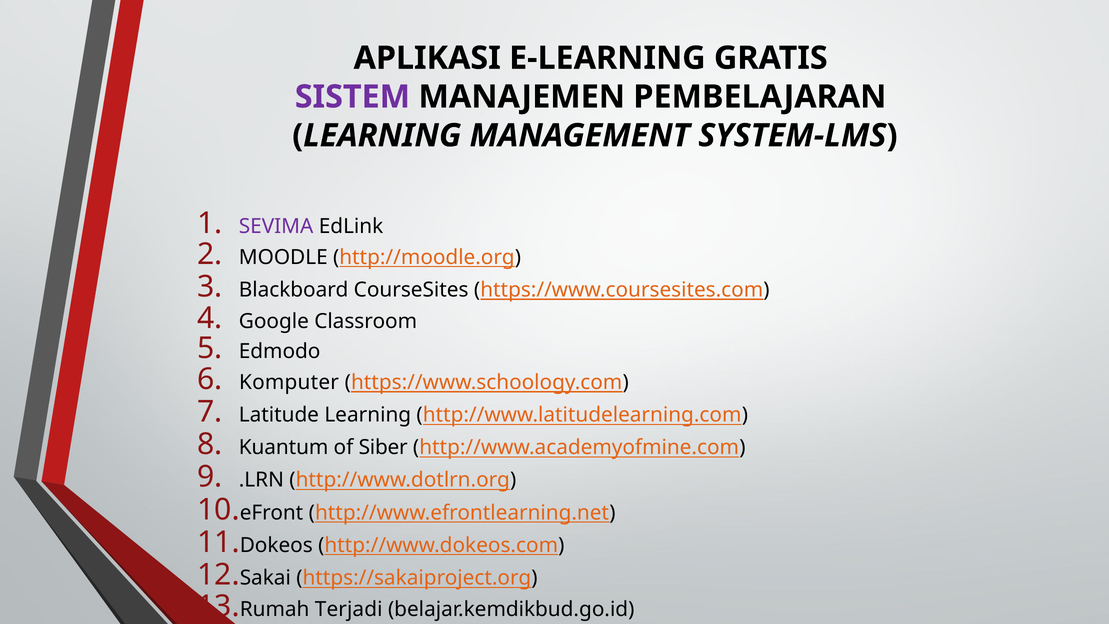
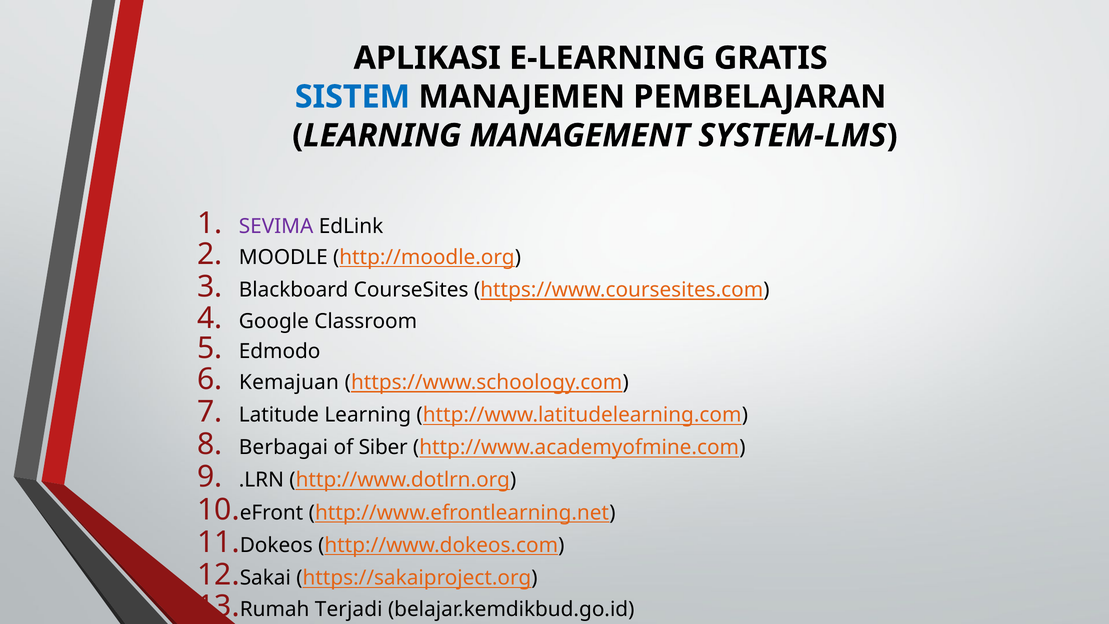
SISTEM colour: purple -> blue
Komputer: Komputer -> Kemajuan
Kuantum: Kuantum -> Berbagai
